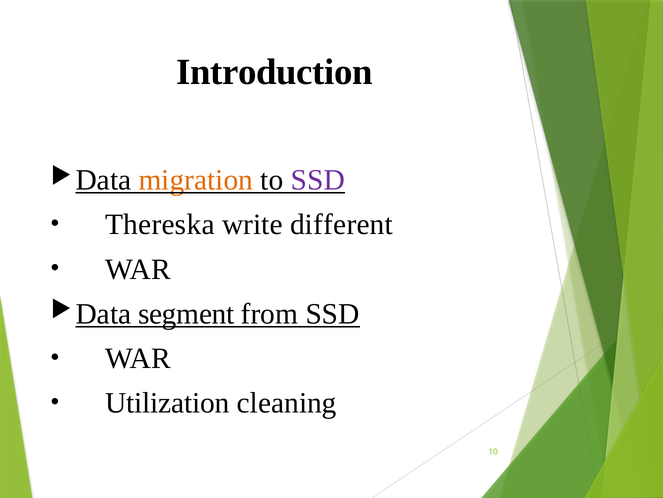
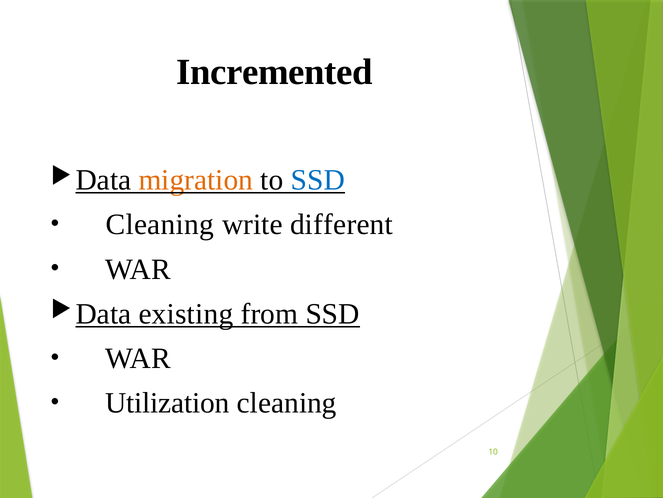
Introduction: Introduction -> Incremented
SSD at (318, 180) colour: purple -> blue
Thereska at (160, 224): Thereska -> Cleaning
segment: segment -> existing
